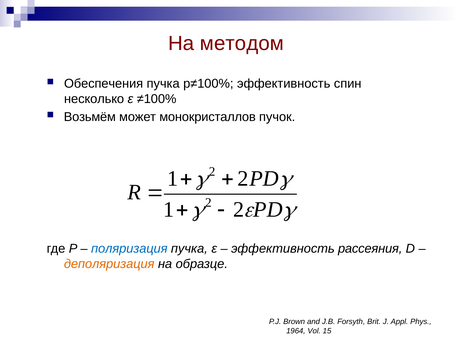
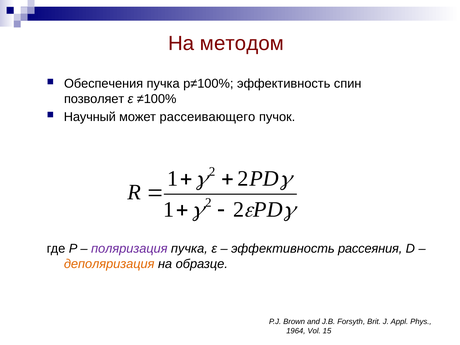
несколько: несколько -> позволяет
Возьмём: Возьмём -> Научный
монокристаллов: монокристаллов -> рассеивающего
поляризация colour: blue -> purple
